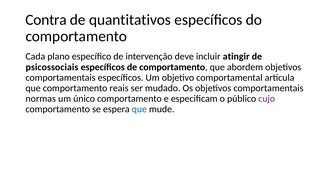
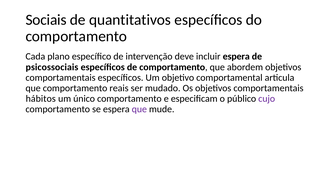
Contra: Contra -> Sociais
incluir atingir: atingir -> espera
normas: normas -> hábitos
que at (139, 109) colour: blue -> purple
